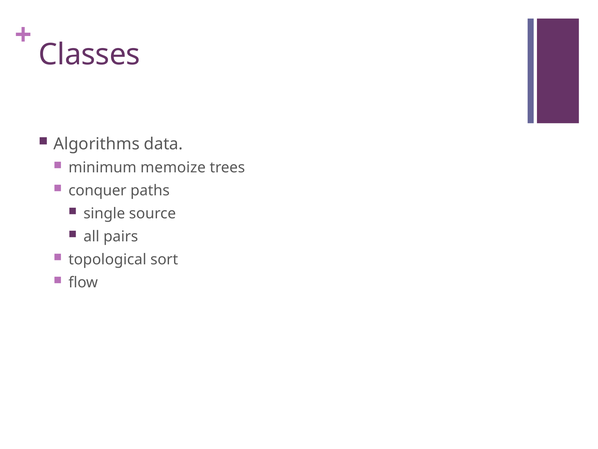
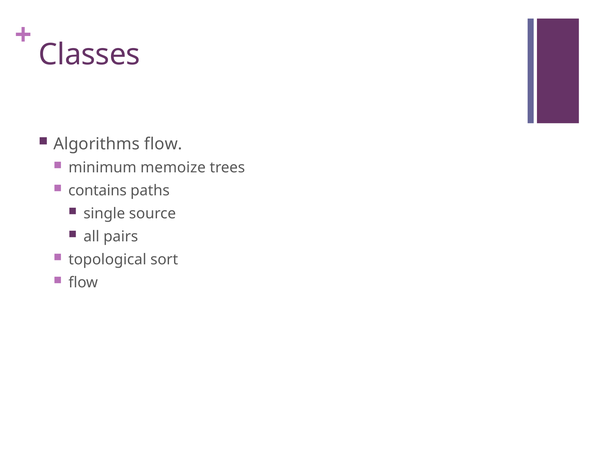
Algorithms data: data -> flow
conquer: conquer -> contains
